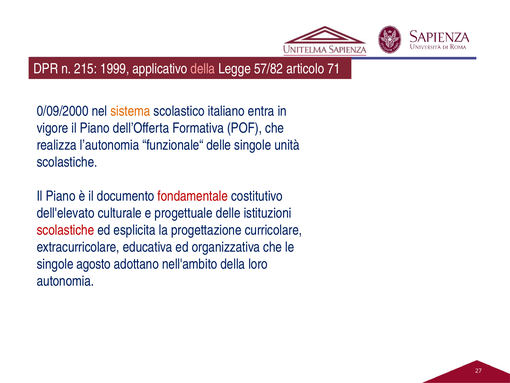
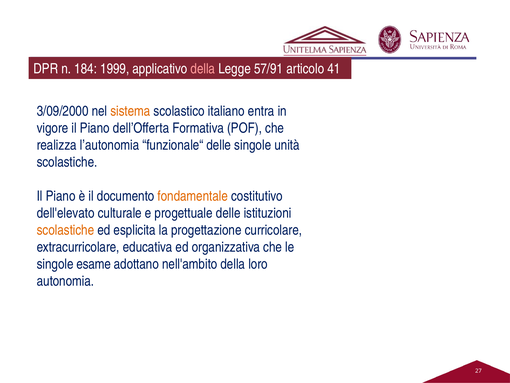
215: 215 -> 184
57/82: 57/82 -> 57/91
71: 71 -> 41
0/09/2000: 0/09/2000 -> 3/09/2000
fondamentale colour: red -> orange
scolastiche at (65, 230) colour: red -> orange
agosto: agosto -> esame
